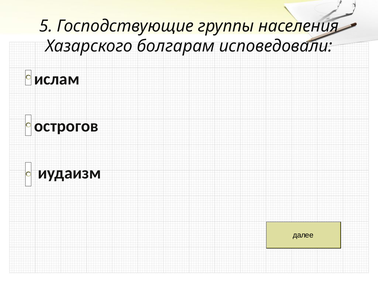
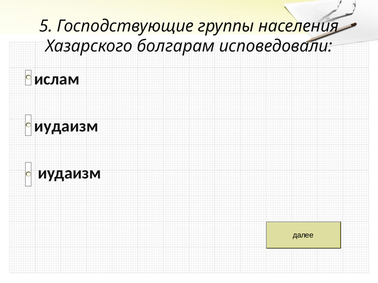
острогов at (66, 126): острогов -> иудаизм
